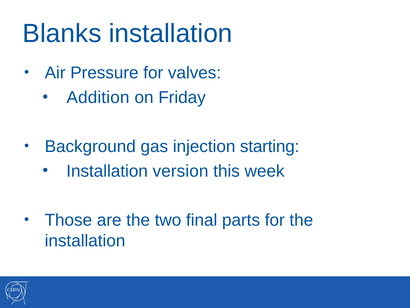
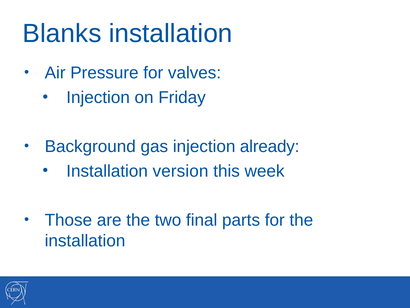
Addition at (98, 97): Addition -> Injection
starting: starting -> already
